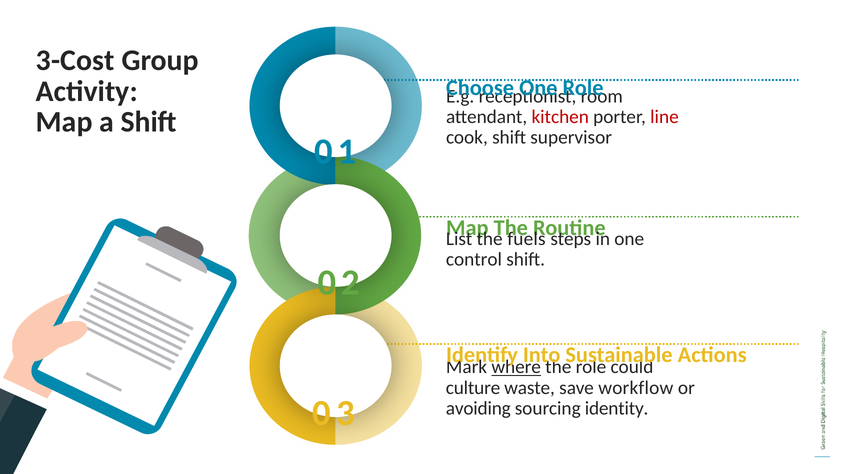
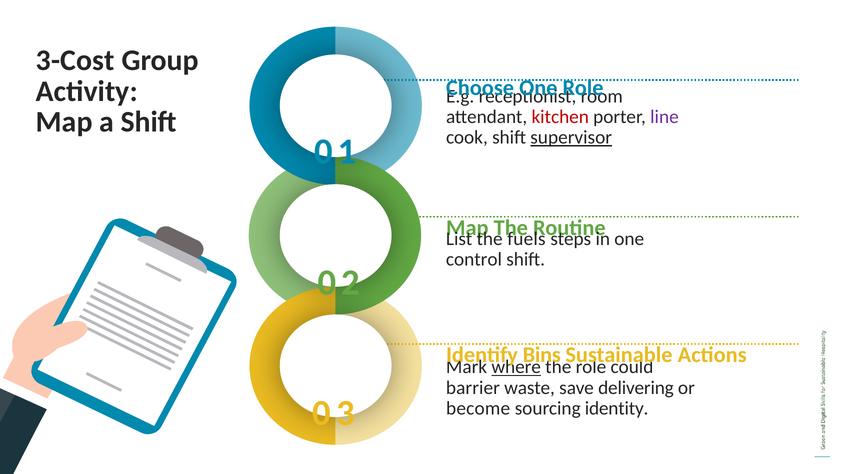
line colour: red -> purple
supervisor underline: none -> present
Into: Into -> Bins
culture: culture -> barrier
workflow: workflow -> delivering
avoiding: avoiding -> become
